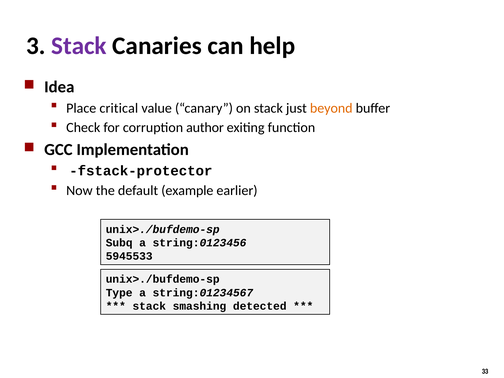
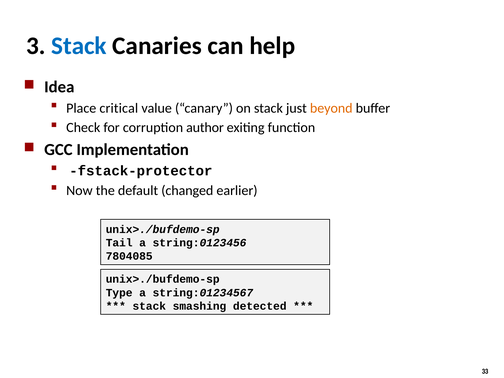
Stack at (79, 46) colour: purple -> blue
example: example -> changed
Subq: Subq -> Tail
5945533: 5945533 -> 7804085
